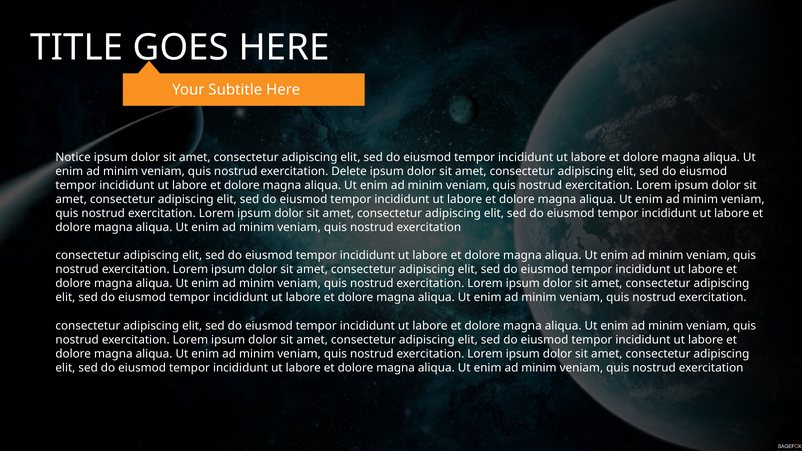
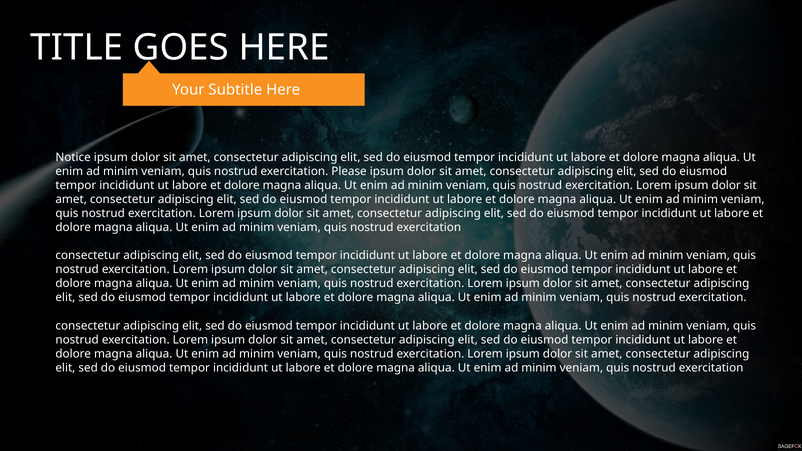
Delete: Delete -> Please
